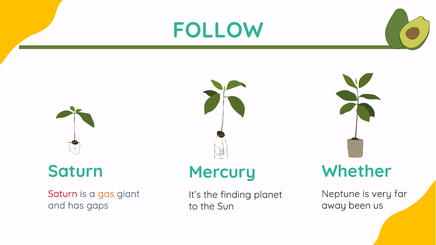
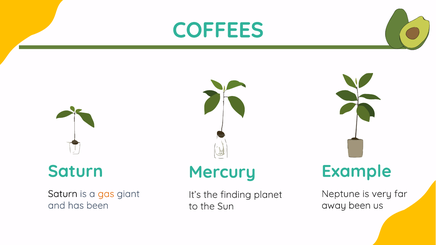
FOLLOW: FOLLOW -> COFFEES
Whether: Whether -> Example
Saturn at (63, 194) colour: red -> black
has gaps: gaps -> been
